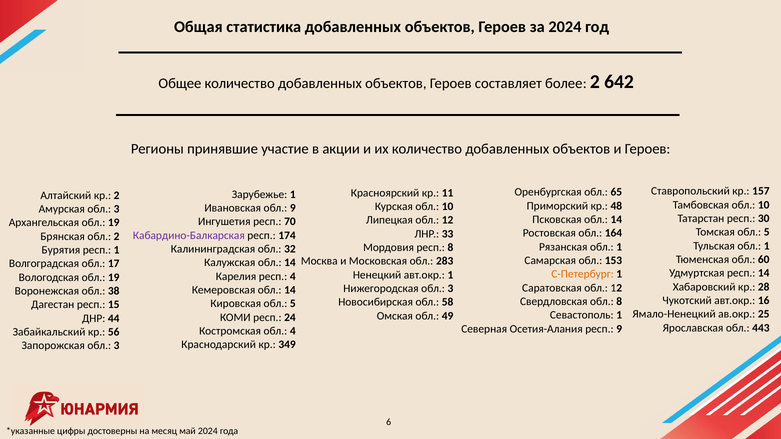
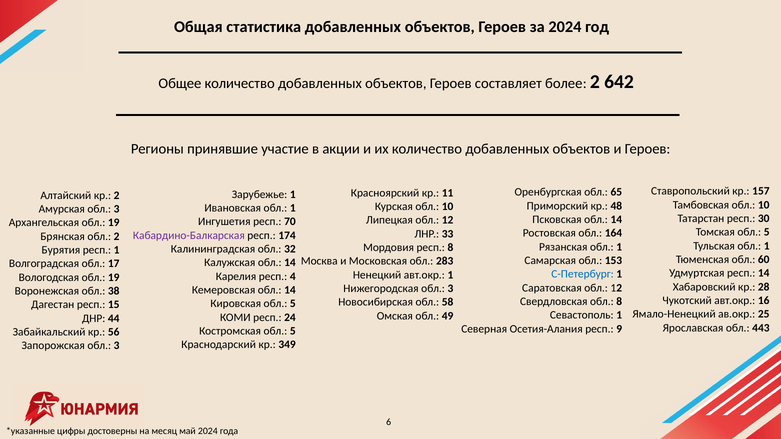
Ивановская обл 9: 9 -> 1
С-Петербург colour: orange -> blue
Костромская обл 4: 4 -> 5
